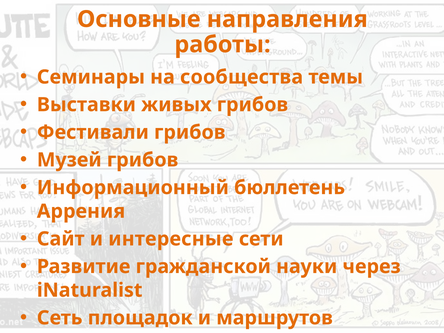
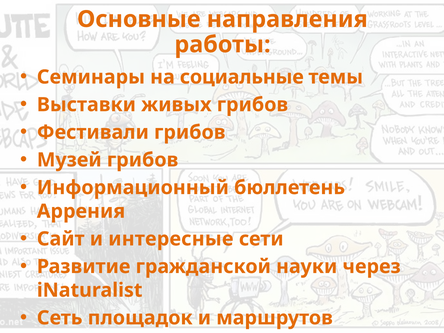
сообщества: сообщества -> социальные
